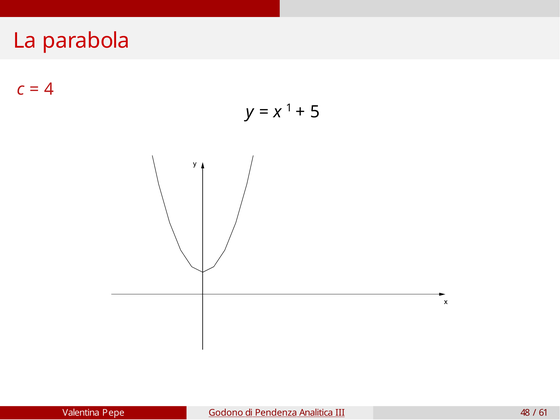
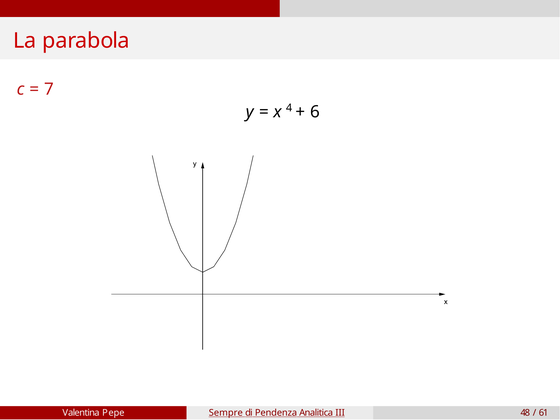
4: 4 -> 7
1: 1 -> 4
5: 5 -> 6
Godono: Godono -> Sempre
